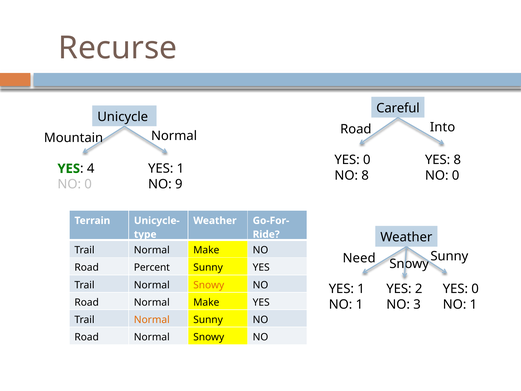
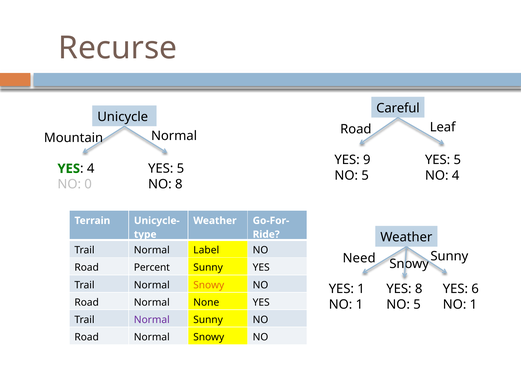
Into: Into -> Leaf
0 at (367, 160): 0 -> 9
8 at (457, 160): 8 -> 5
1 at (180, 169): 1 -> 5
8 at (365, 175): 8 -> 5
0 at (456, 175): 0 -> 4
NO 9: 9 -> 8
Trail Normal Make: Make -> Label
YES 2: 2 -> 8
0 at (475, 289): 0 -> 6
Road Normal Make: Make -> None
3 at (417, 304): 3 -> 5
Normal at (152, 320) colour: orange -> purple
